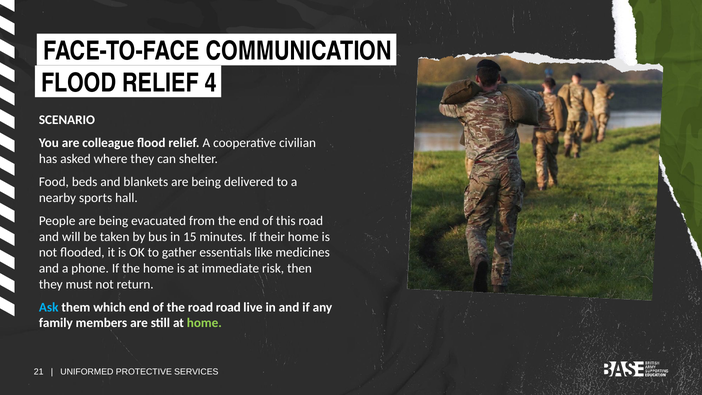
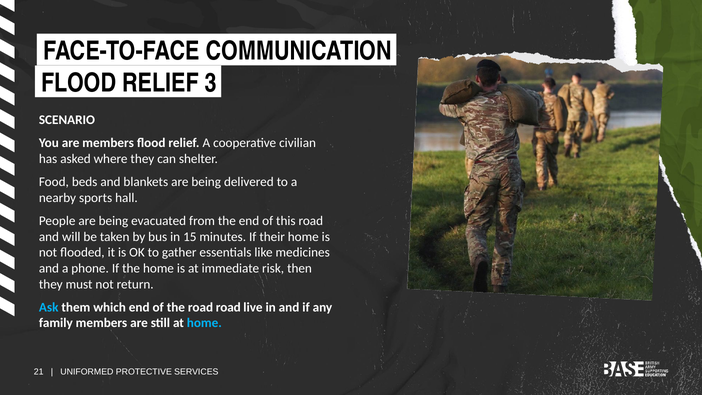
4: 4 -> 3
are colleague: colleague -> members
home colour: light green -> light blue
